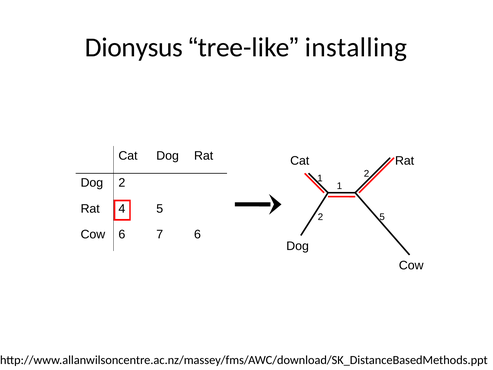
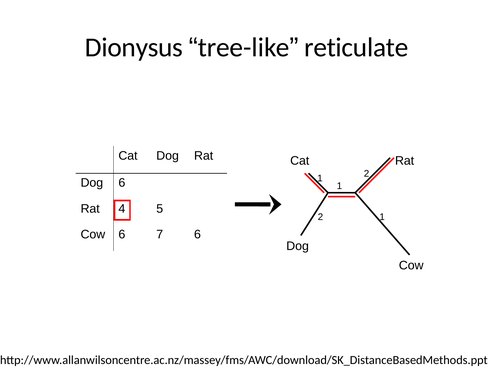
installing: installing -> reticulate
Dog 2: 2 -> 6
2 5: 5 -> 1
